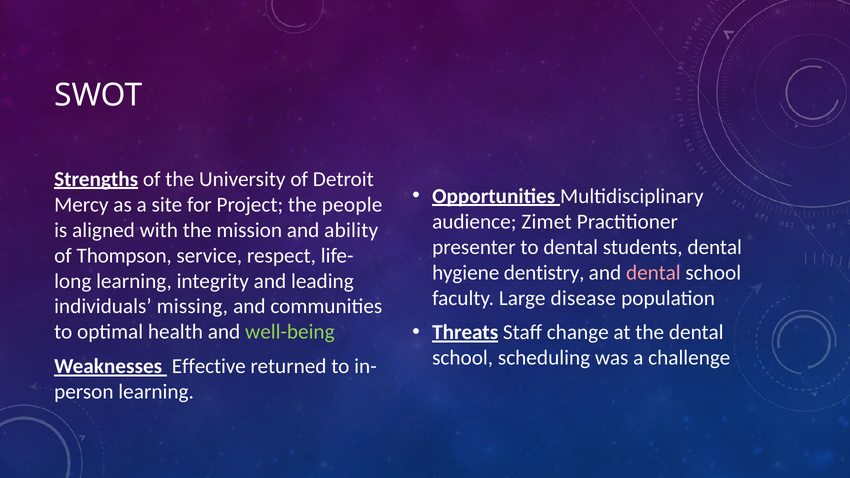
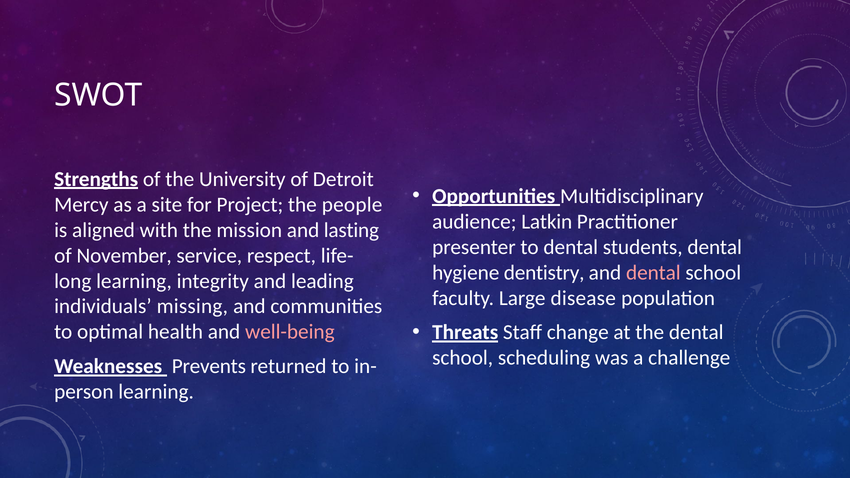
Zimet: Zimet -> Latkin
ability: ability -> lasting
Thompson: Thompson -> November
well-being colour: light green -> pink
Effective: Effective -> Prevents
